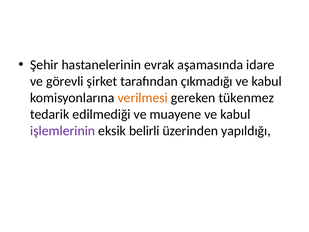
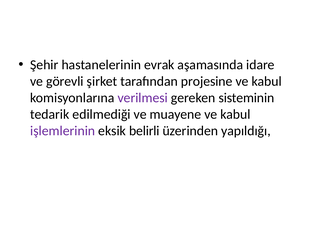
çıkmadığı: çıkmadığı -> projesine
verilmesi colour: orange -> purple
tükenmez: tükenmez -> sisteminin
